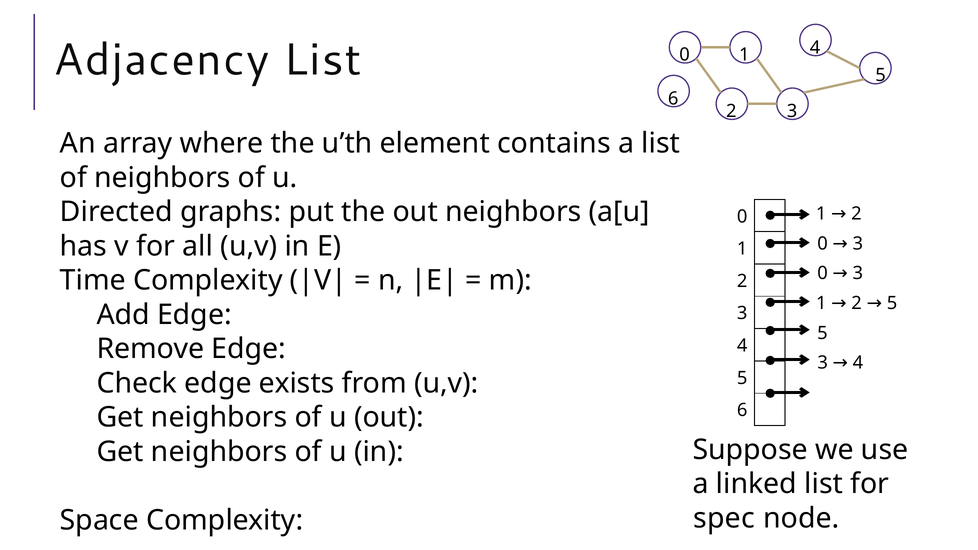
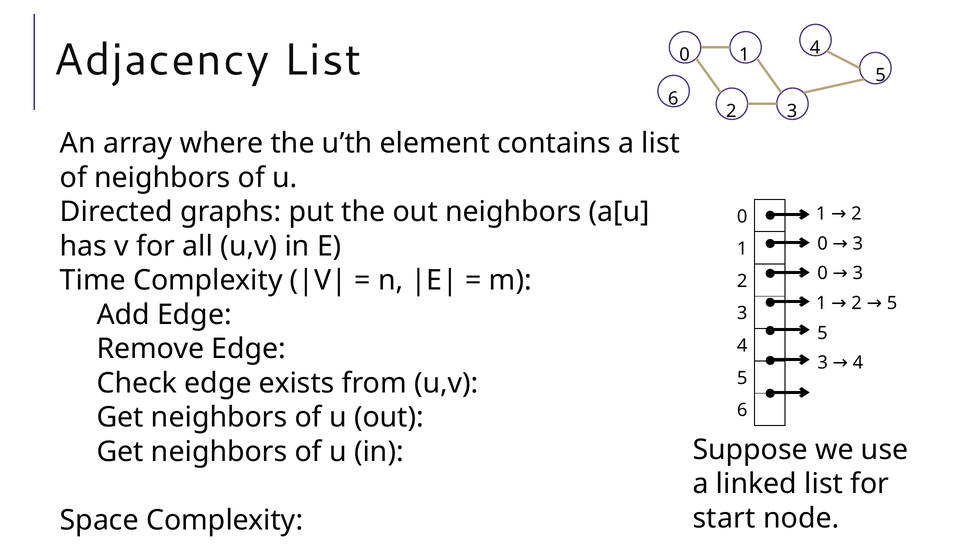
spec: spec -> start
